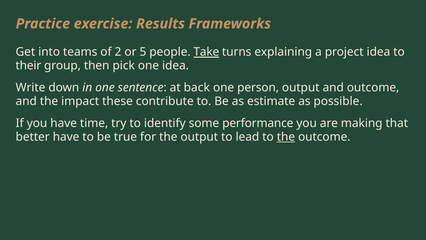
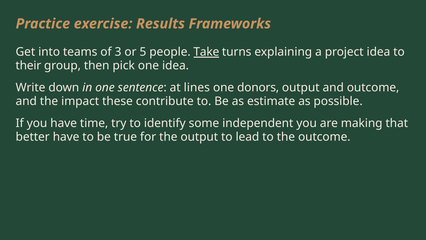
2: 2 -> 3
back: back -> lines
person: person -> donors
performance: performance -> independent
the at (286, 137) underline: present -> none
